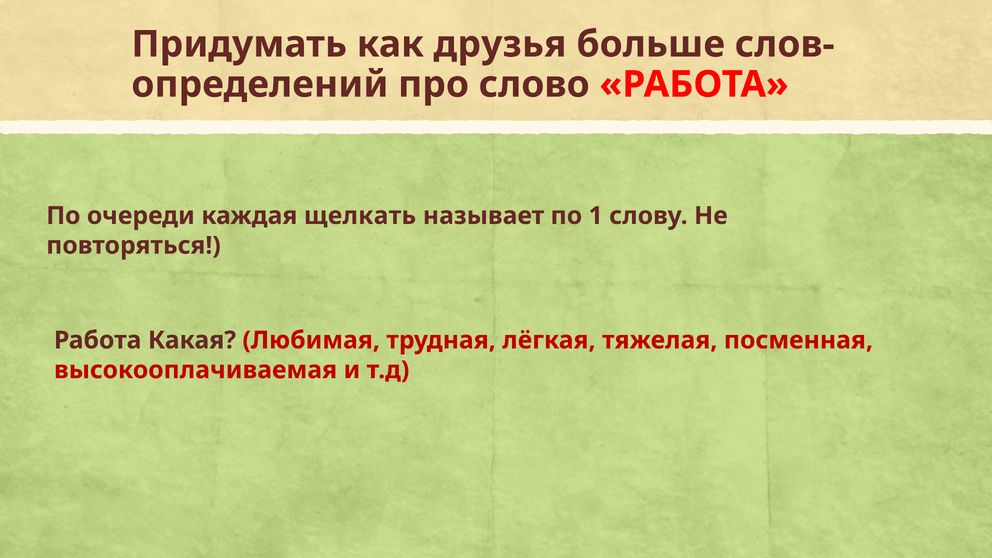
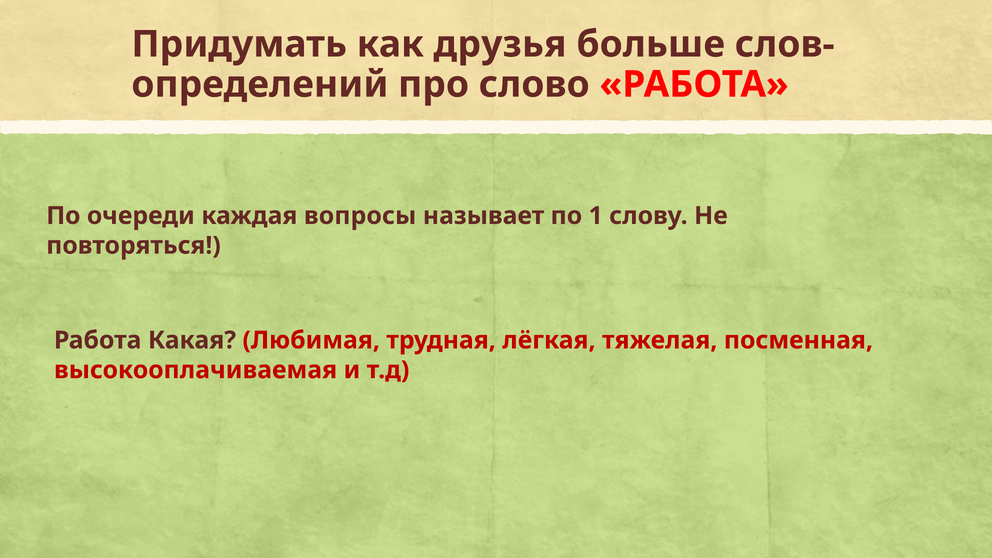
щелкать: щелкать -> вопросы
